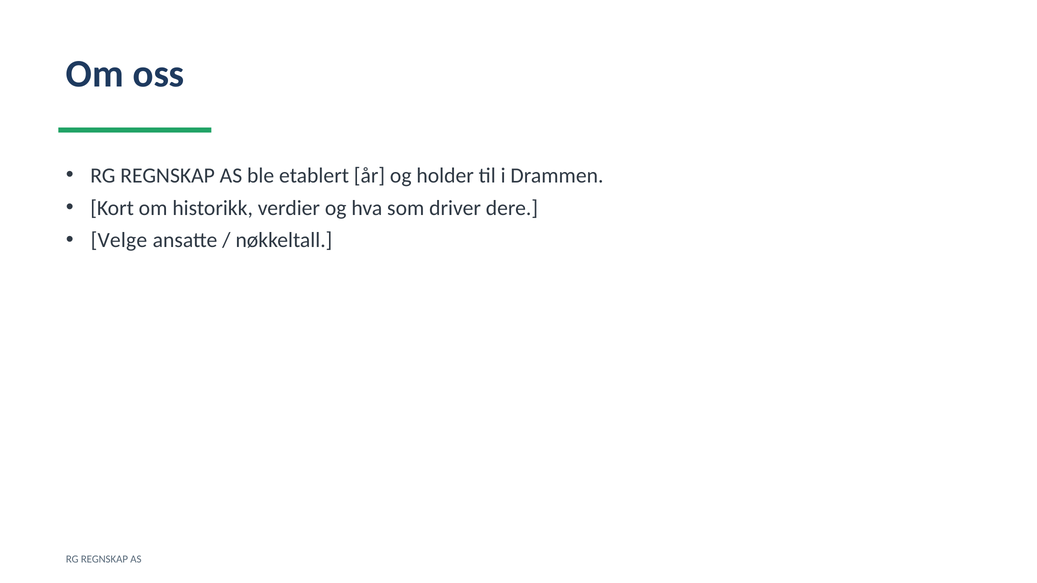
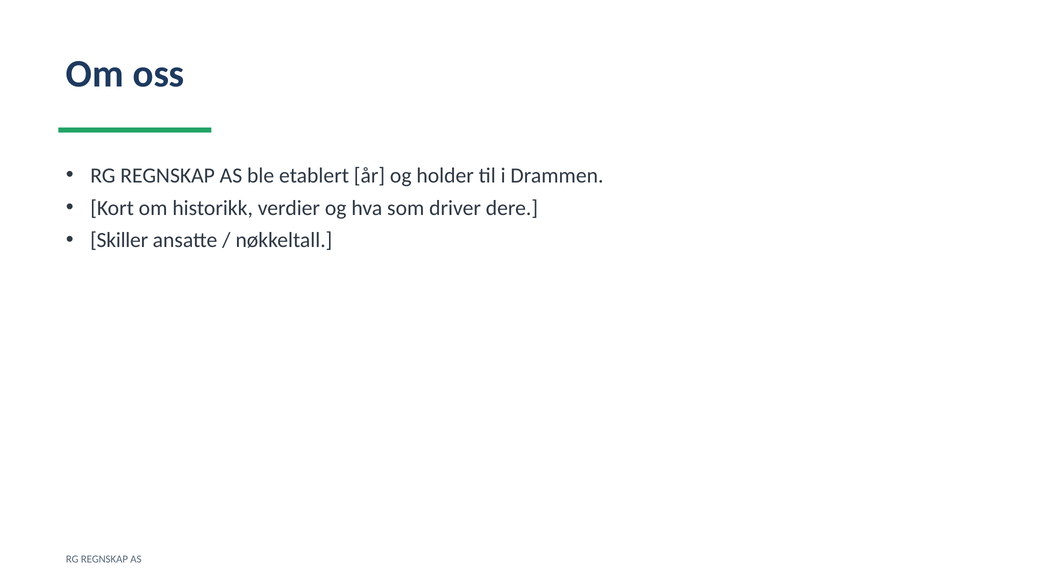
Velge: Velge -> Skiller
